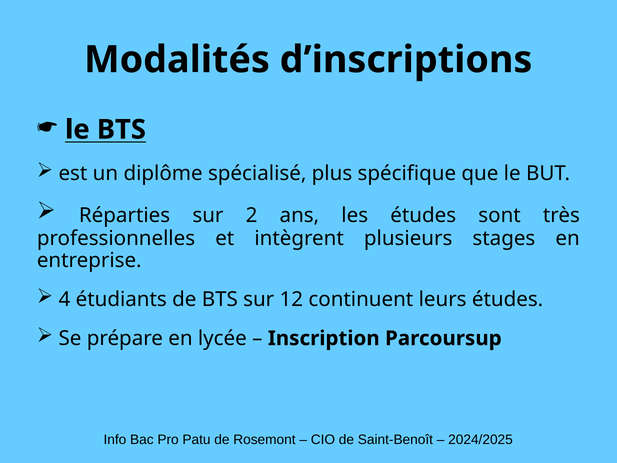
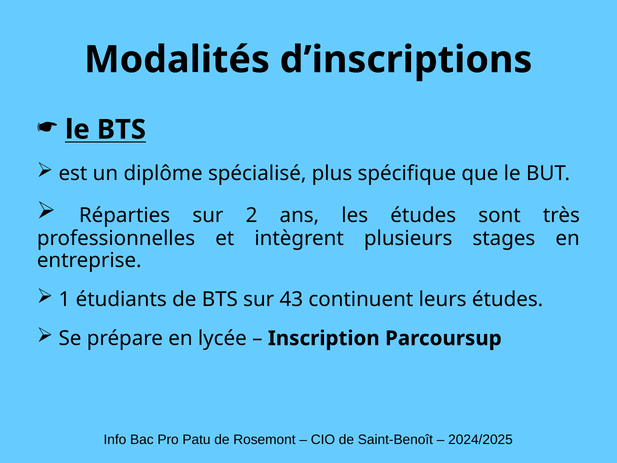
4: 4 -> 1
12: 12 -> 43
